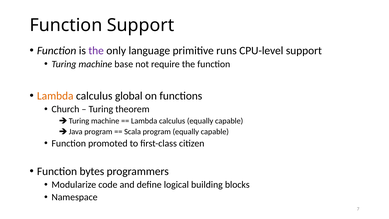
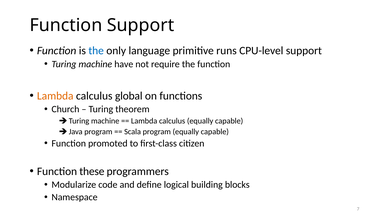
the at (96, 51) colour: purple -> blue
base: base -> have
bytes: bytes -> these
